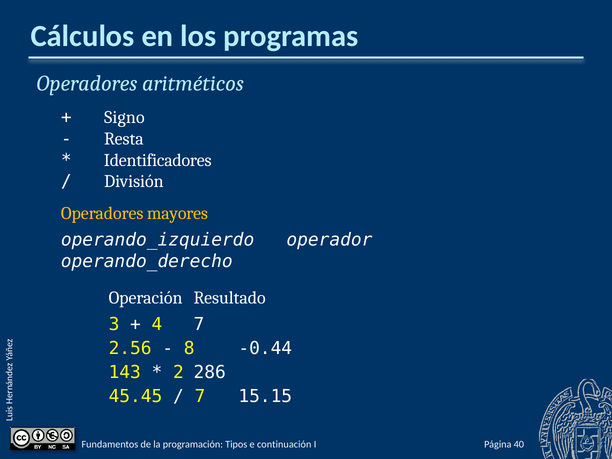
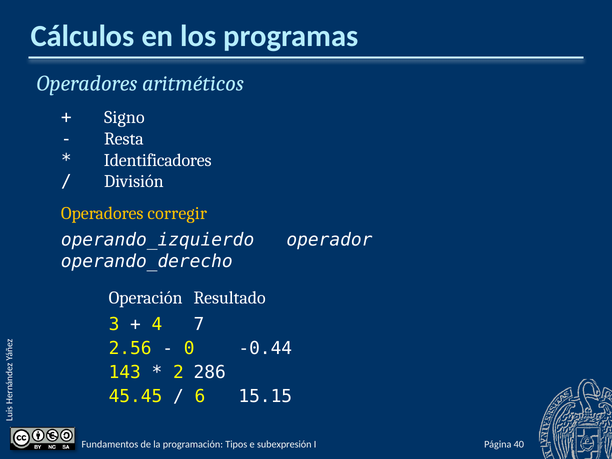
mayores: mayores -> corregir
8: 8 -> 0
7 at (200, 396): 7 -> 6
continuación: continuación -> subexpresión
